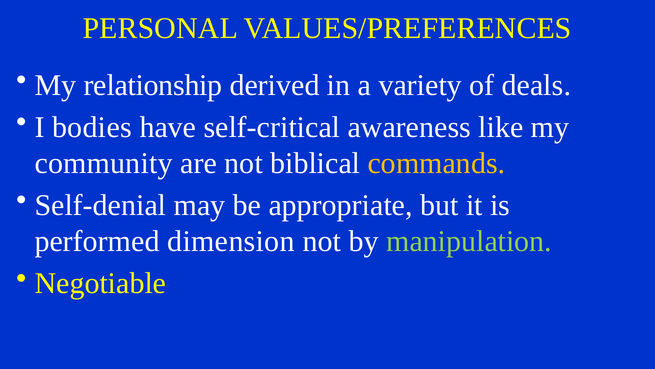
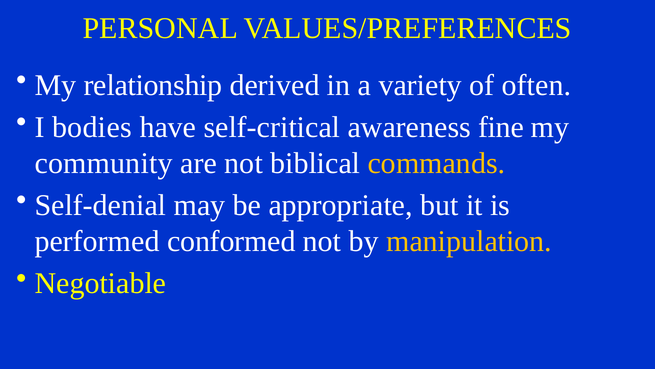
deals: deals -> often
like: like -> fine
dimension: dimension -> conformed
manipulation colour: light green -> yellow
